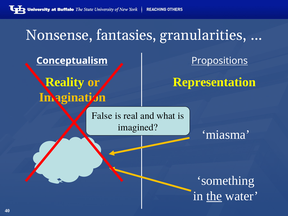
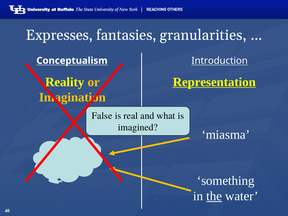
Nonsense: Nonsense -> Expresses
Propositions: Propositions -> Introduction
Representation underline: none -> present
